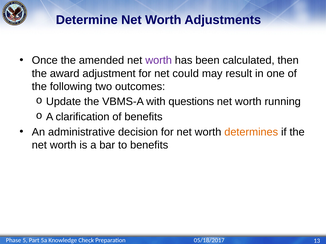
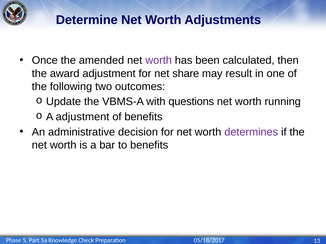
could: could -> share
A clarification: clarification -> adjustment
determines colour: orange -> purple
